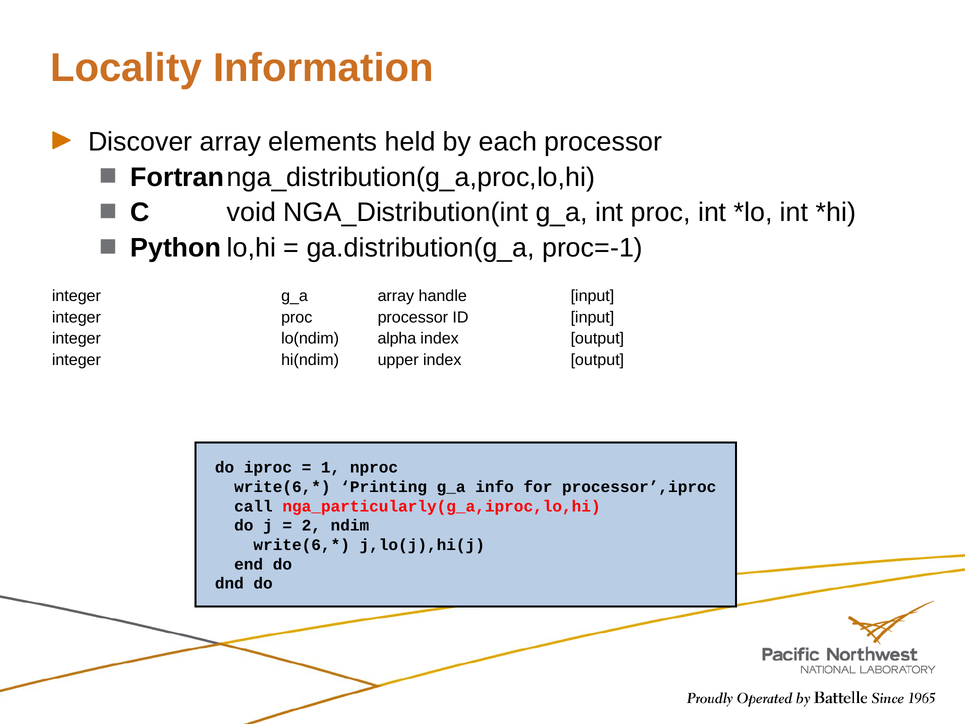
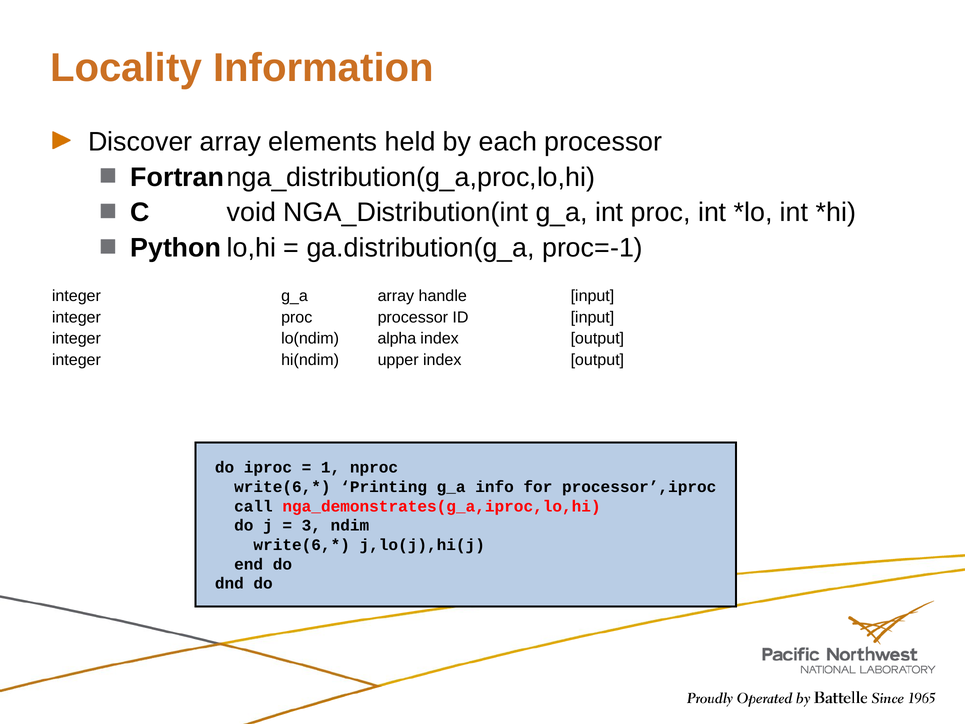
nga_particularly(g_a,iproc,lo,hi: nga_particularly(g_a,iproc,lo,hi -> nga_demonstrates(g_a,iproc,lo,hi
2: 2 -> 3
